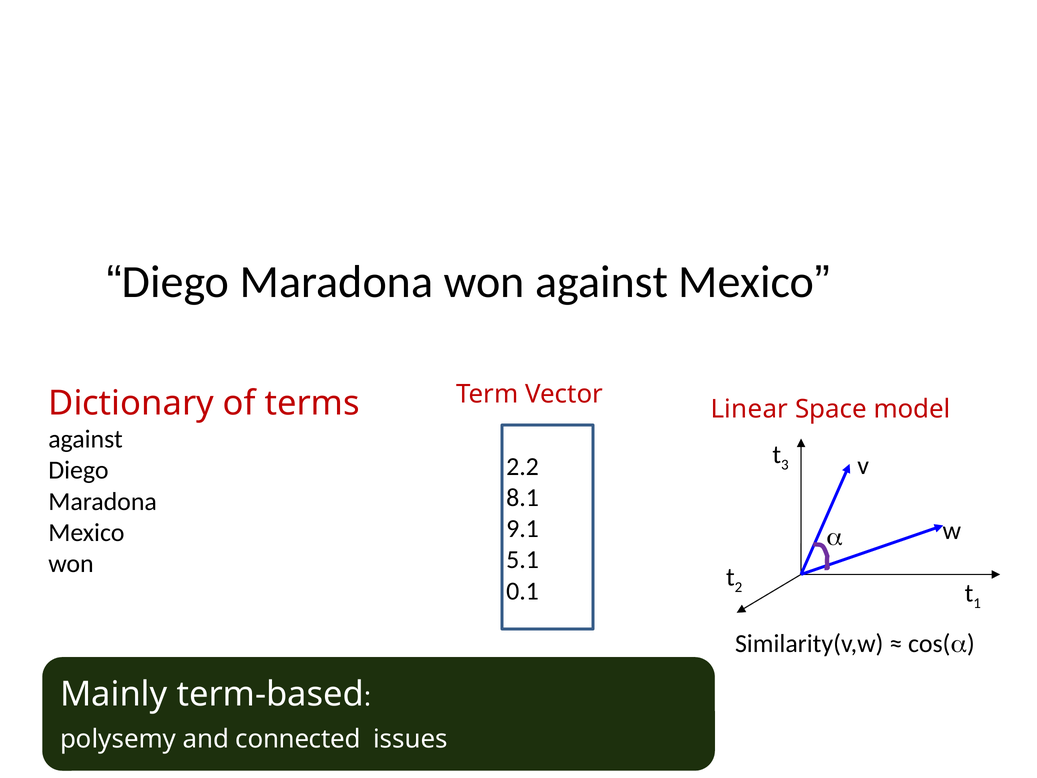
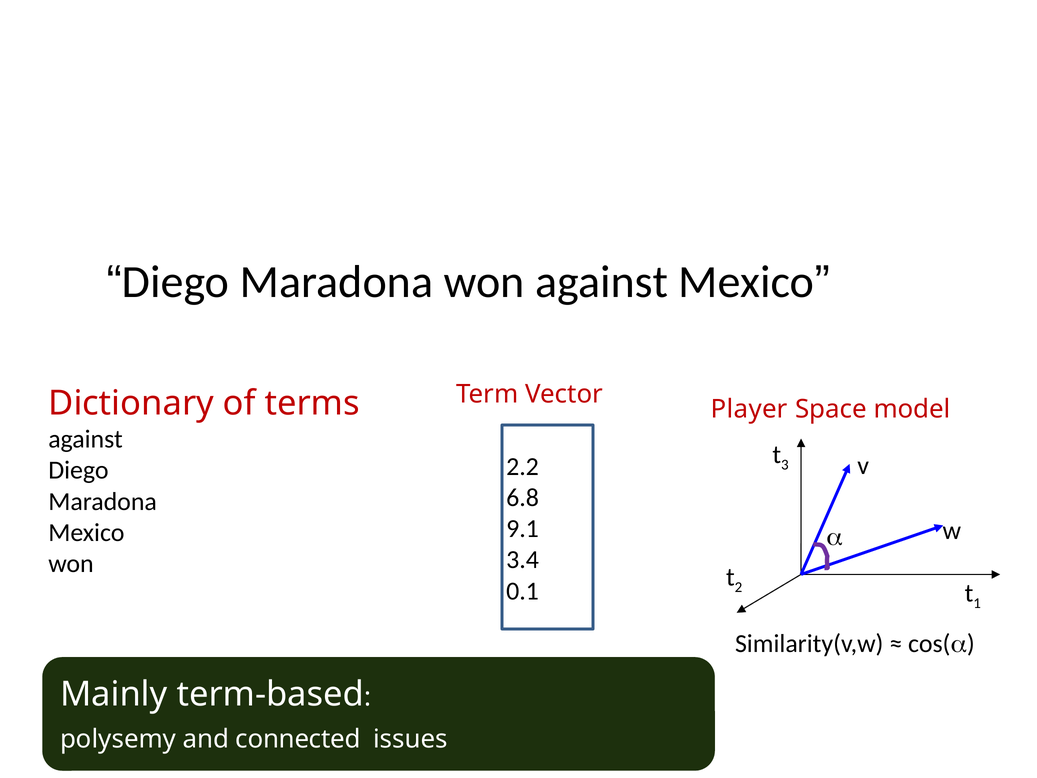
Linear: Linear -> Player
8.1: 8.1 -> 6.8
5.1: 5.1 -> 3.4
